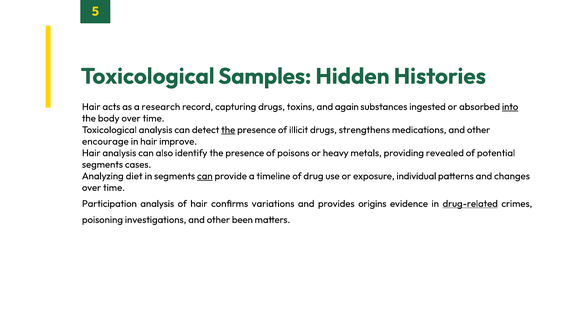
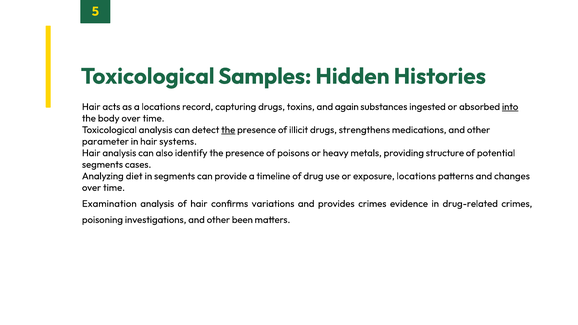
a research: research -> locations
encourage: encourage -> parameter
improve: improve -> systems
revealed: revealed -> structure
can at (205, 176) underline: present -> none
exposure individual: individual -> locations
Participation: Participation -> Examination
provides origins: origins -> crimes
drug-related underline: present -> none
